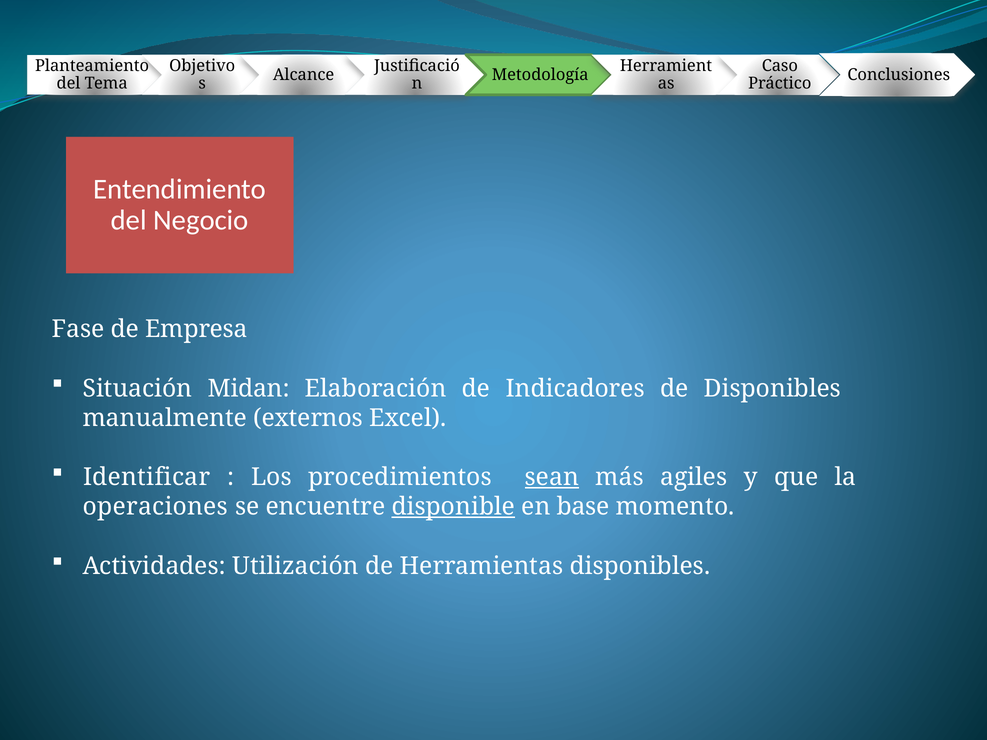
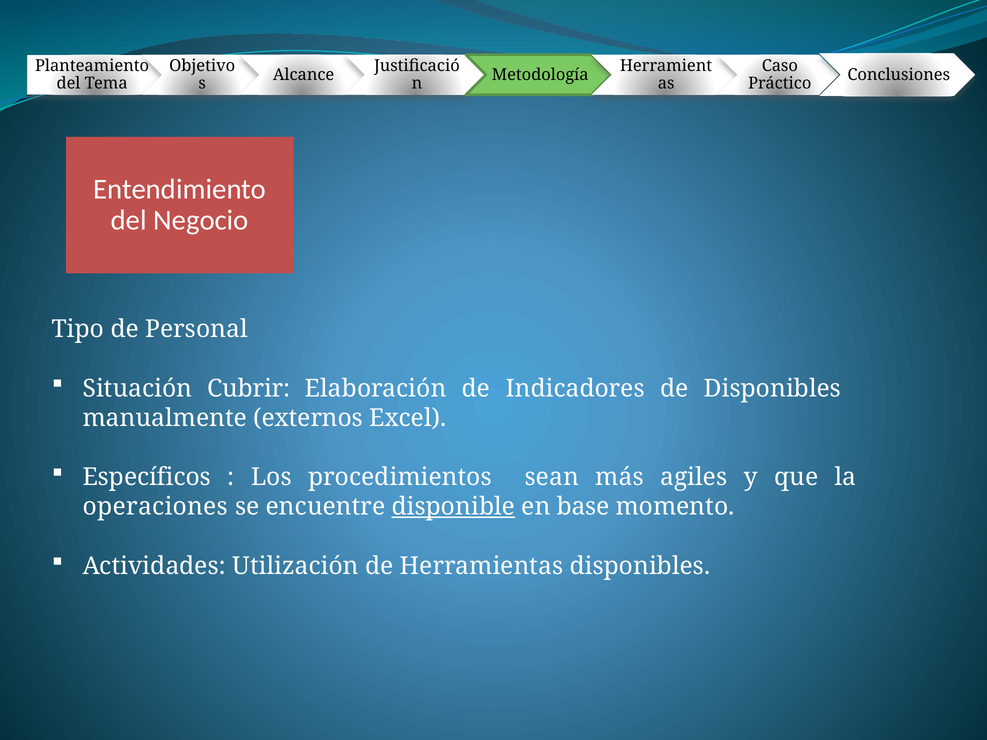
Fase: Fase -> Tipo
Empresa: Empresa -> Personal
Midan: Midan -> Cubrir
Identificar: Identificar -> Específicos
sean underline: present -> none
